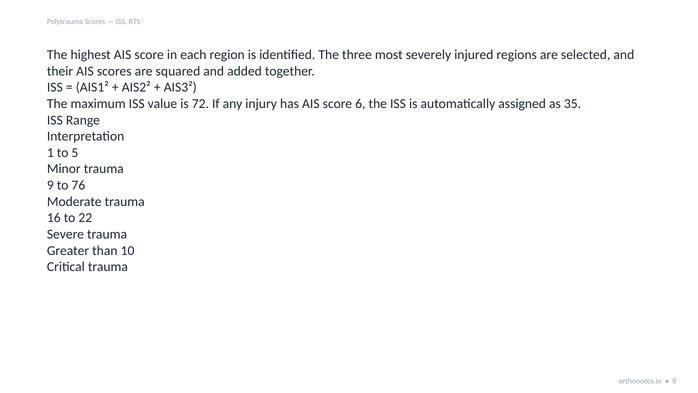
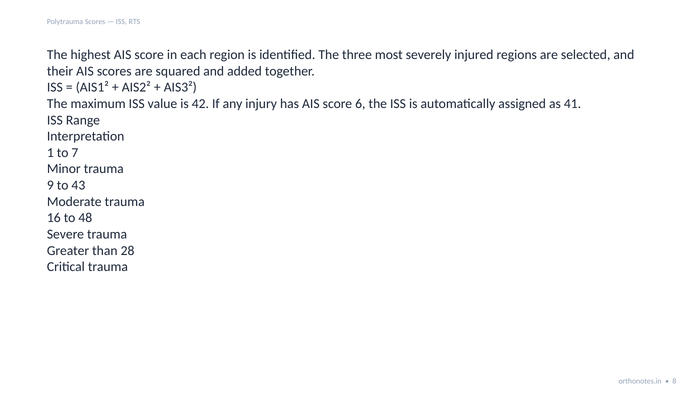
72: 72 -> 42
35: 35 -> 41
5: 5 -> 7
76: 76 -> 43
22: 22 -> 48
10: 10 -> 28
